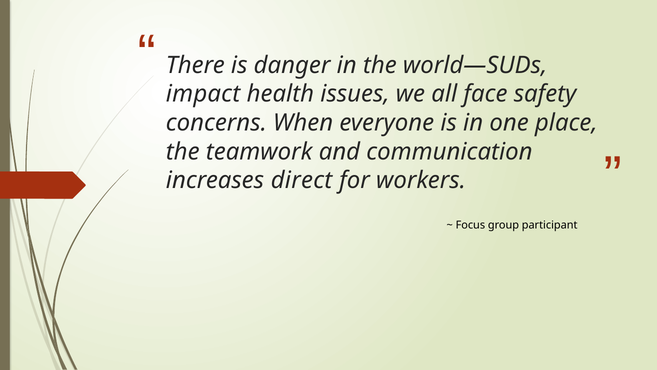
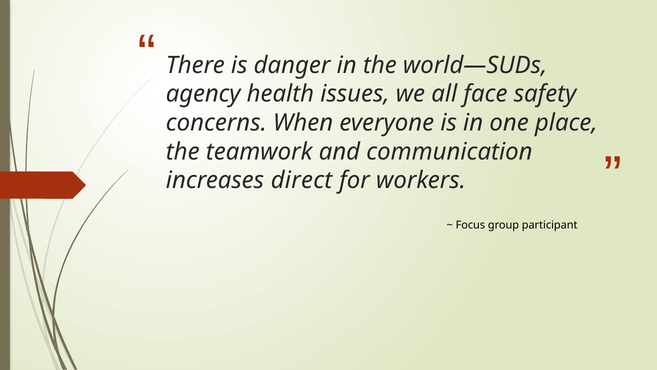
impact: impact -> agency
